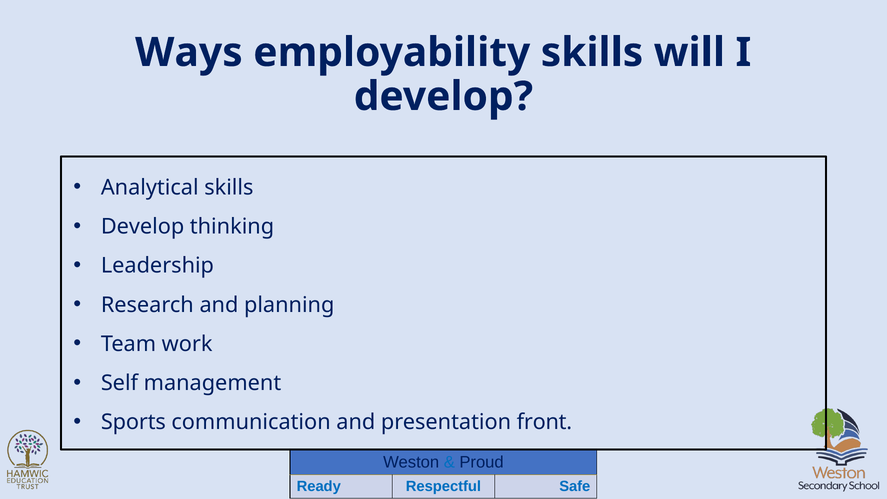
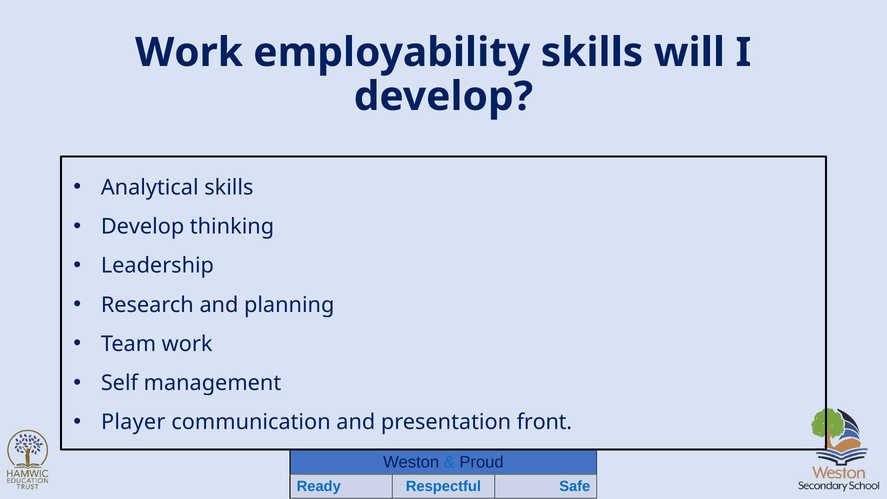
Ways at (189, 53): Ways -> Work
Sports: Sports -> Player
